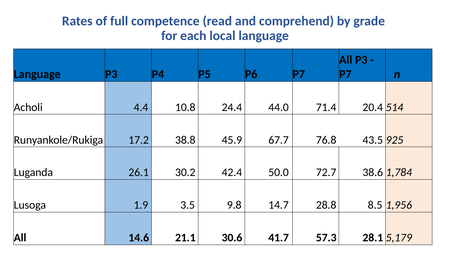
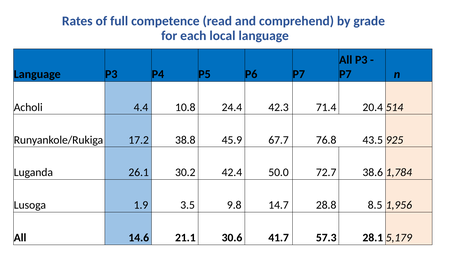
44.0: 44.0 -> 42.3
